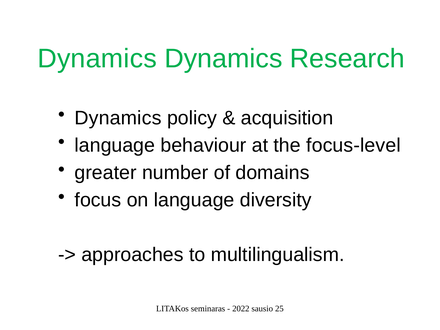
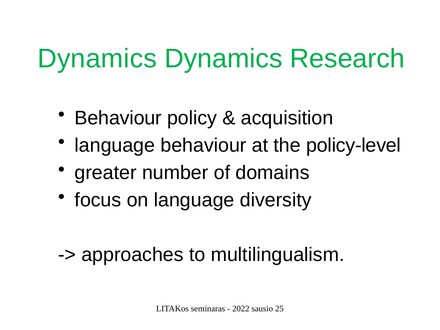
Dynamics at (118, 118): Dynamics -> Behaviour
focus-level: focus-level -> policy-level
